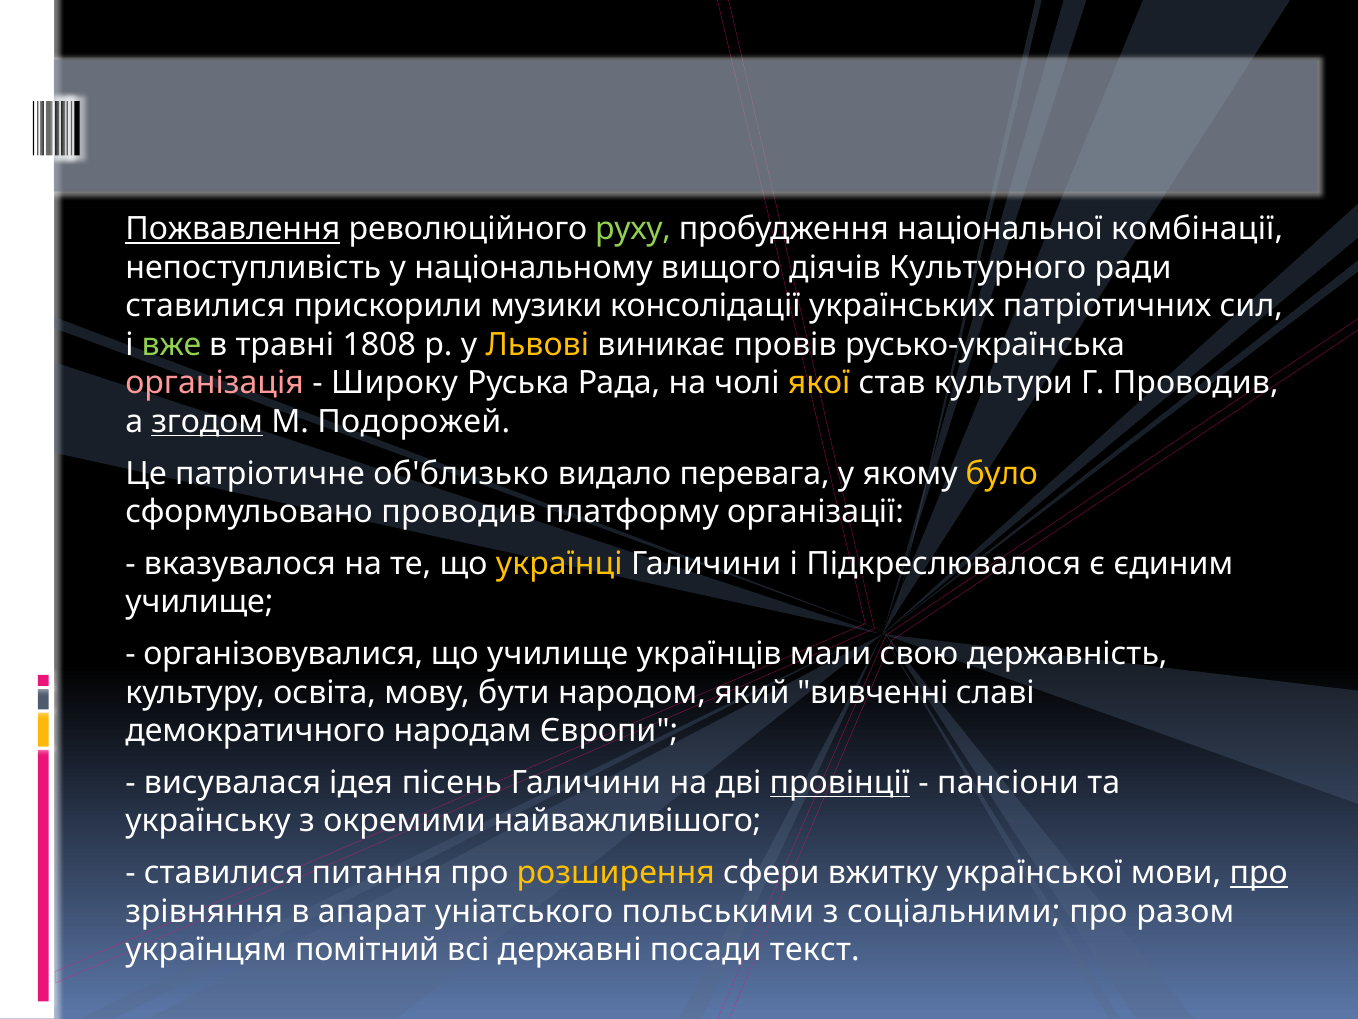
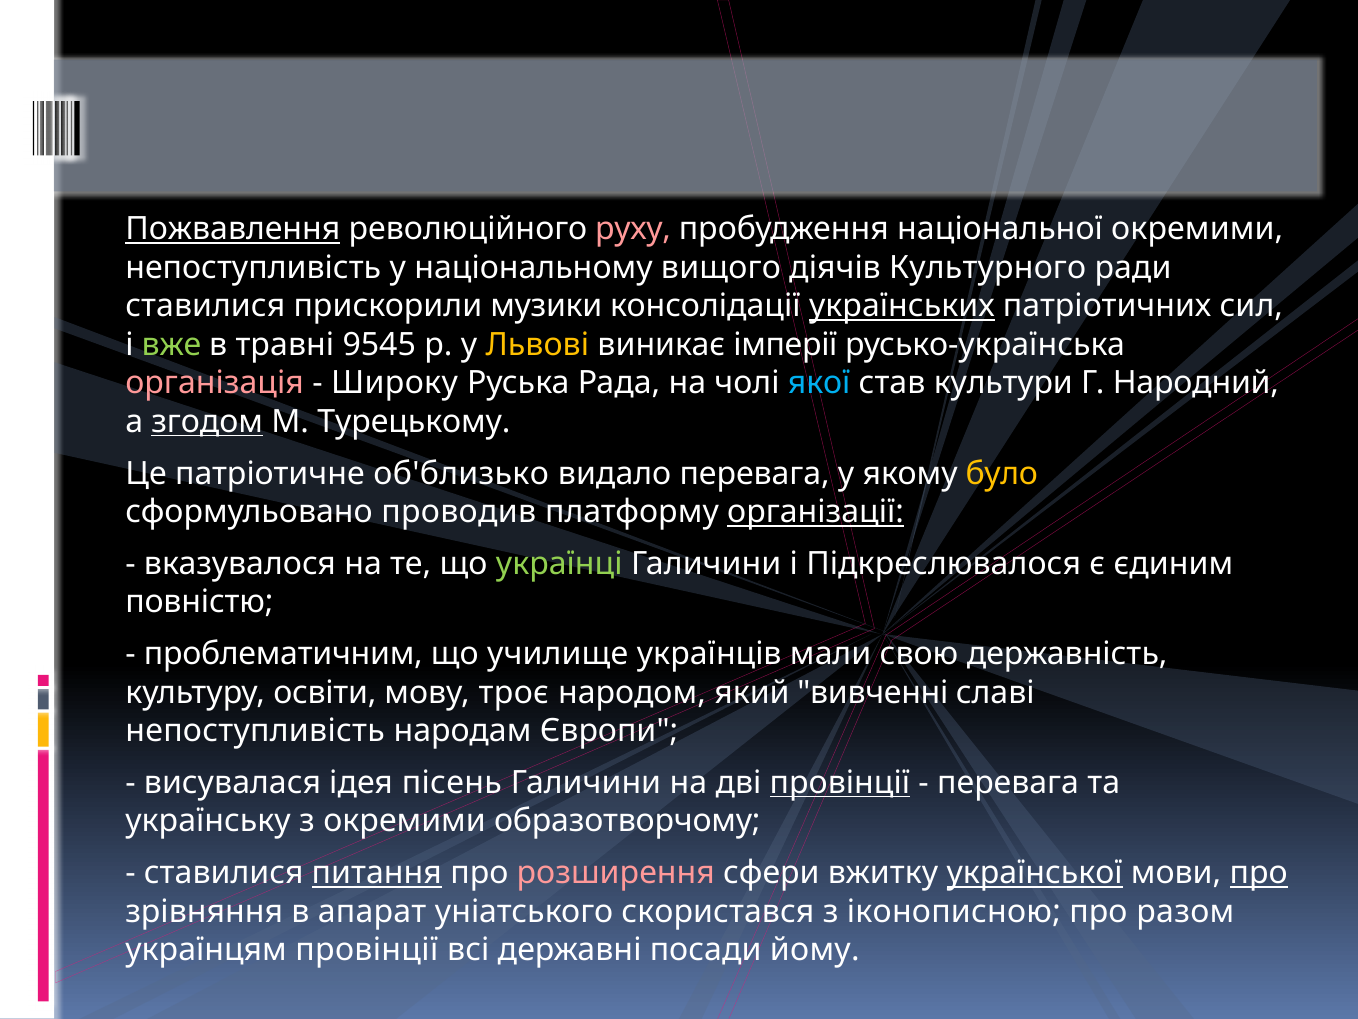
руху colour: light green -> pink
національної комбінації: комбінації -> окремими
українських underline: none -> present
1808: 1808 -> 9545
провів: провів -> імперії
якої colour: yellow -> light blue
Г Проводив: Проводив -> Народний
Подорожей: Подорожей -> Турецькому
організації underline: none -> present
українці colour: yellow -> light green
училище at (199, 602): училище -> повністю
організовувалися: організовувалися -> проблематичним
освіта: освіта -> освіти
бути: бути -> троє
демократичного at (255, 731): демократичного -> непоступливість
пансіони at (1008, 782): пансіони -> перевага
найважливішого: найважливішого -> образотворчому
питання underline: none -> present
розширення colour: yellow -> pink
української underline: none -> present
польськими: польськими -> скористався
соціальними: соціальними -> іконописною
українцям помітний: помітний -> провінції
текст: текст -> йому
